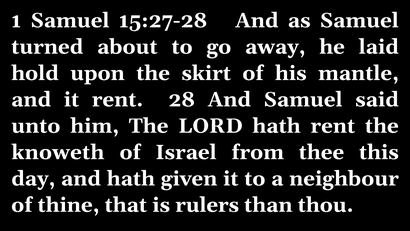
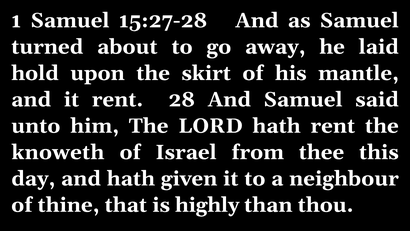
rulers: rulers -> highly
